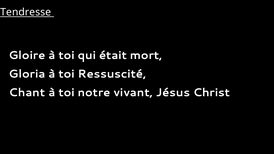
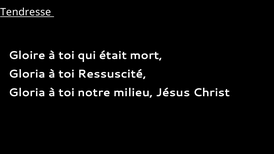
Chant at (27, 93): Chant -> Gloria
vivant: vivant -> milieu
